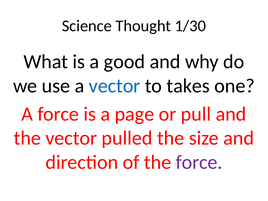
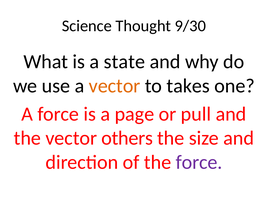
1/30: 1/30 -> 9/30
good: good -> state
vector at (115, 86) colour: blue -> orange
pulled: pulled -> others
